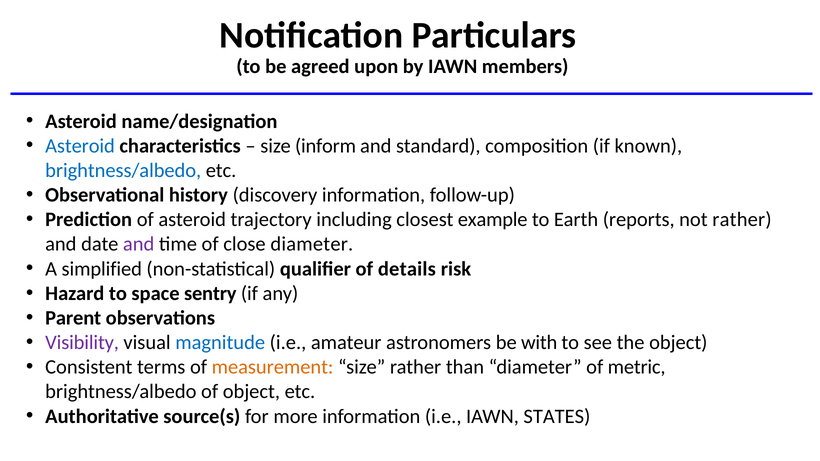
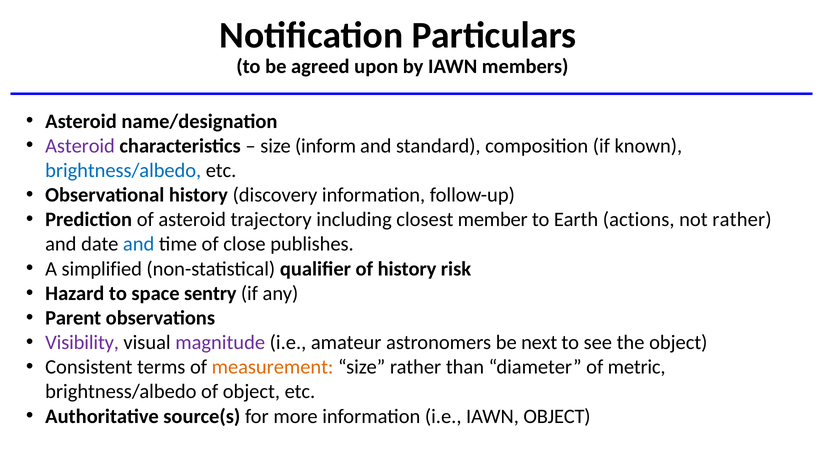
Asteroid at (80, 146) colour: blue -> purple
example: example -> member
reports: reports -> actions
and at (139, 244) colour: purple -> blue
close diameter: diameter -> publishes
of details: details -> history
magnitude colour: blue -> purple
with: with -> next
IAWN STATES: STATES -> OBJECT
